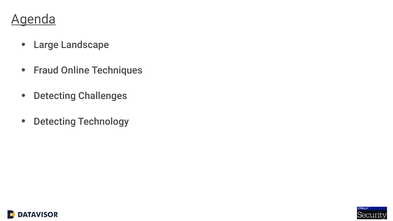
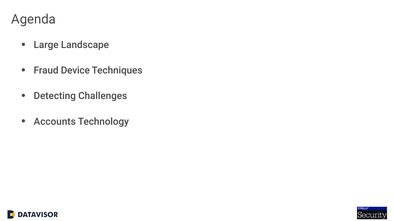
Agenda underline: present -> none
Online: Online -> Device
Detecting at (55, 122): Detecting -> Accounts
